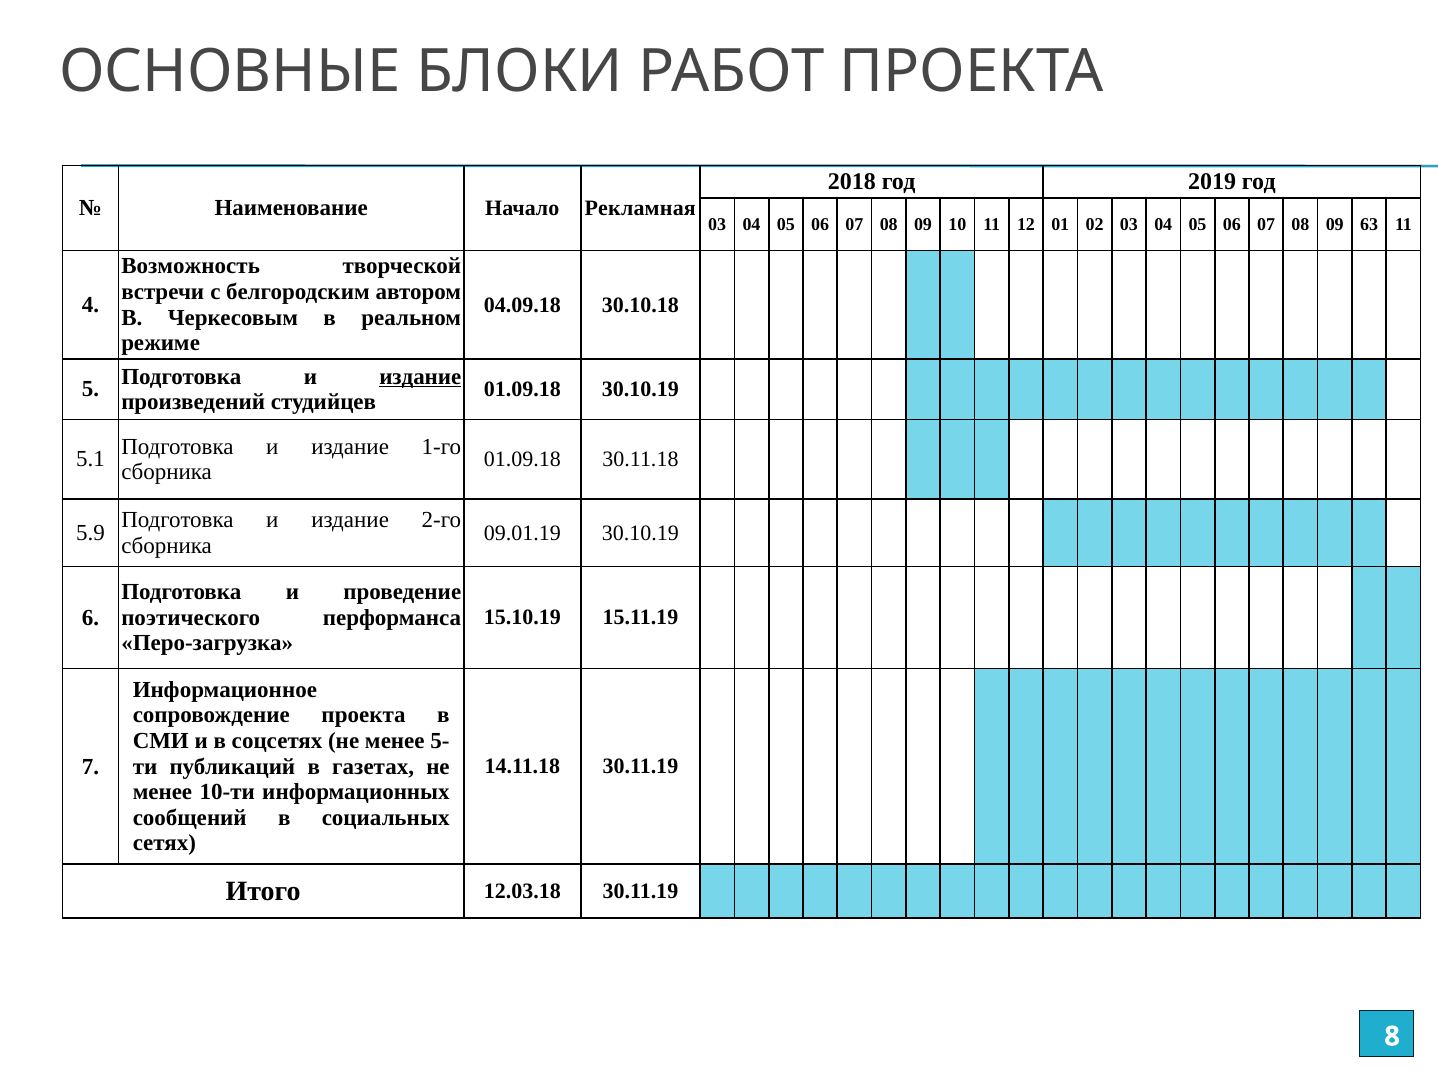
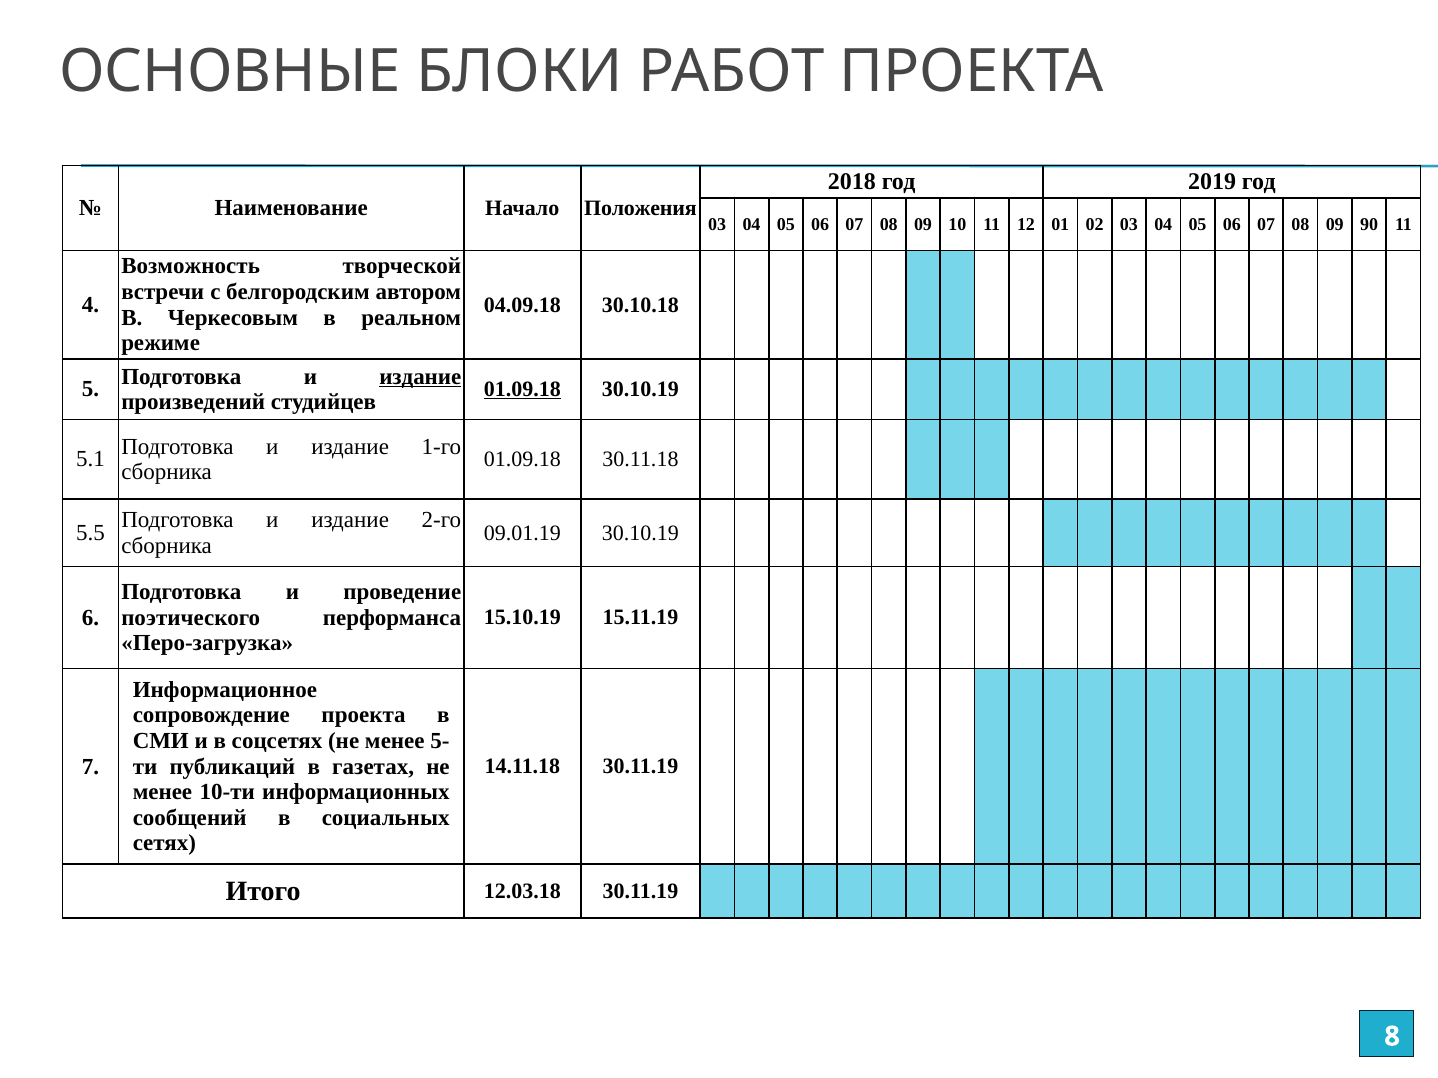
Рекламная: Рекламная -> Положения
63: 63 -> 90
01.09.18 at (522, 389) underline: none -> present
5.9: 5.9 -> 5.5
